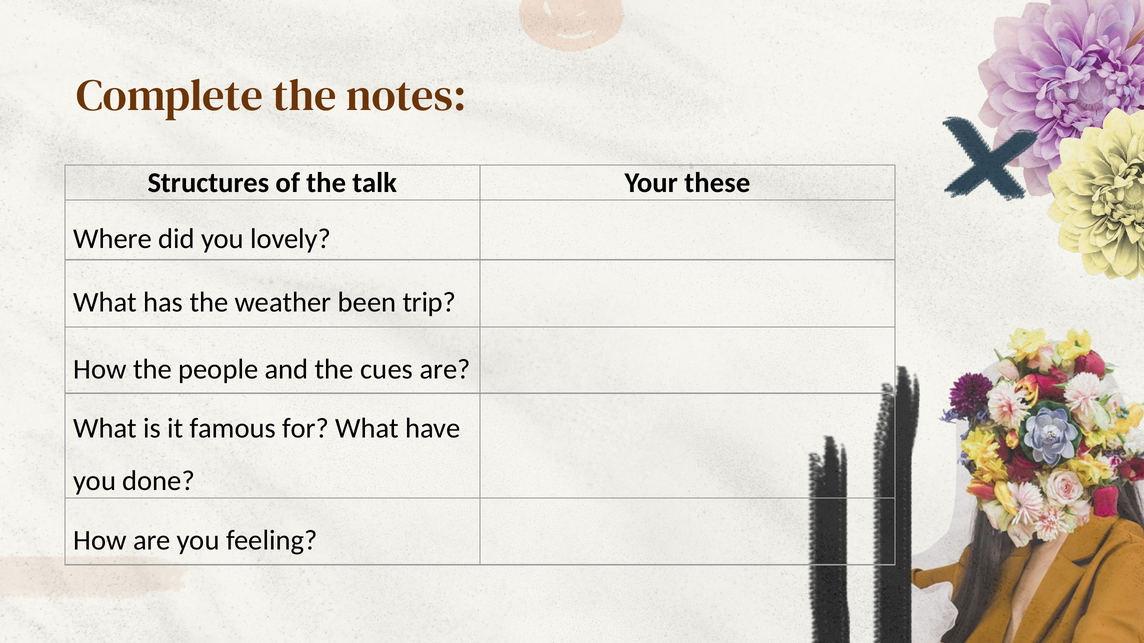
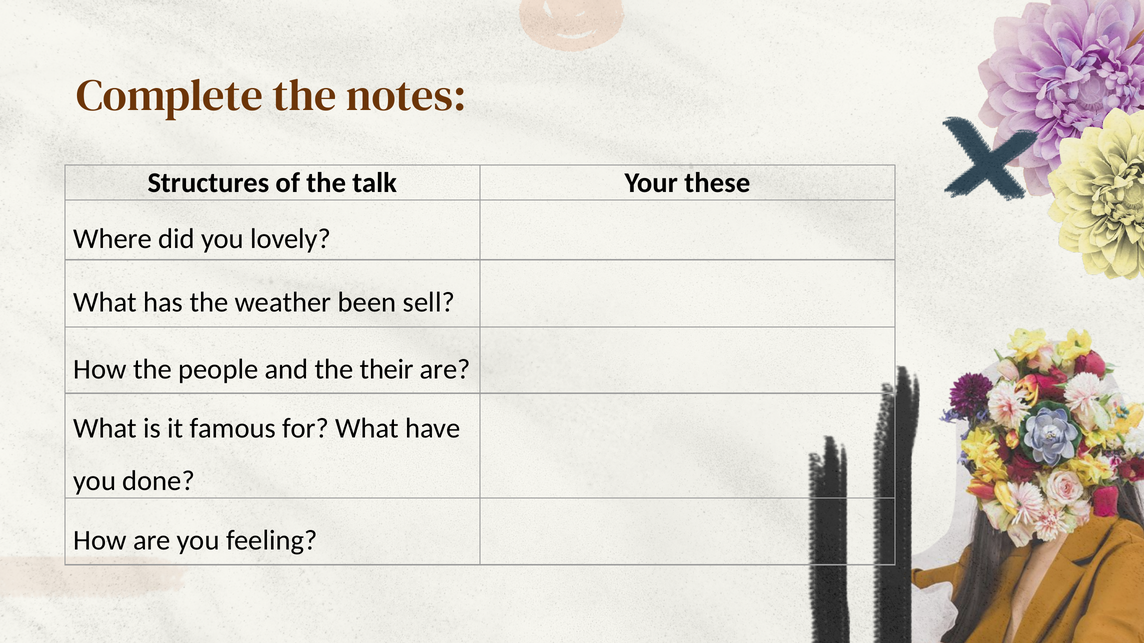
trip: trip -> sell
cues: cues -> their
